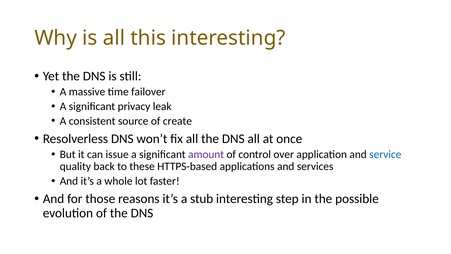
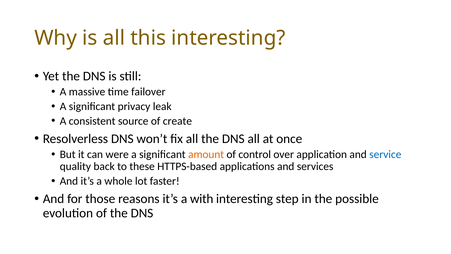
issue: issue -> were
amount colour: purple -> orange
stub: stub -> with
